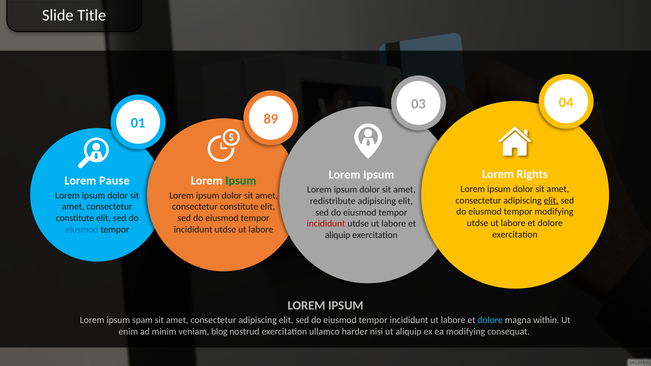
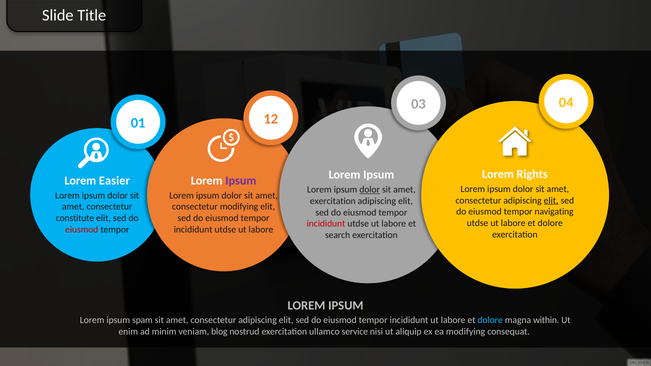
89: 89 -> 12
Pause: Pause -> Easier
Ipsum at (241, 181) colour: green -> purple
dolor at (370, 190) underline: none -> present
redistribute at (333, 201): redistribute -> exercitation
constitute at (239, 207): constitute -> modifying
tempor modifying: modifying -> navigating
eiusmod at (82, 230) colour: blue -> red
aliquip at (338, 235): aliquip -> search
harder: harder -> service
